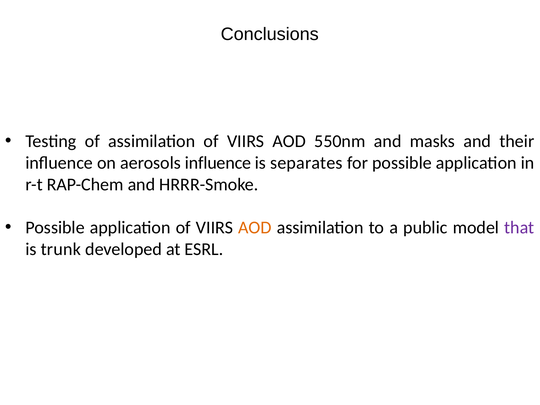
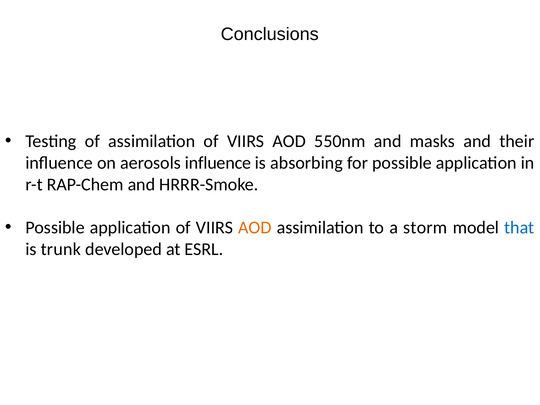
separates: separates -> absorbing
public: public -> storm
that colour: purple -> blue
